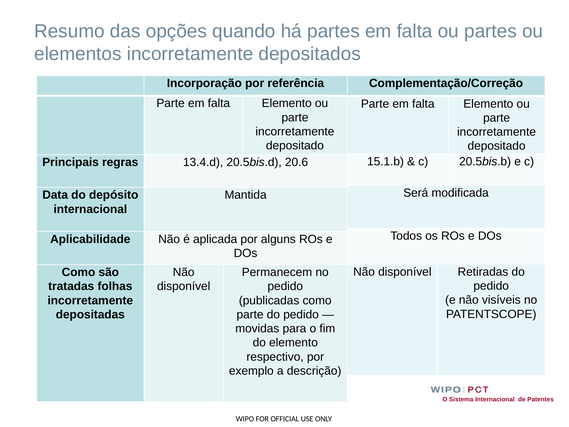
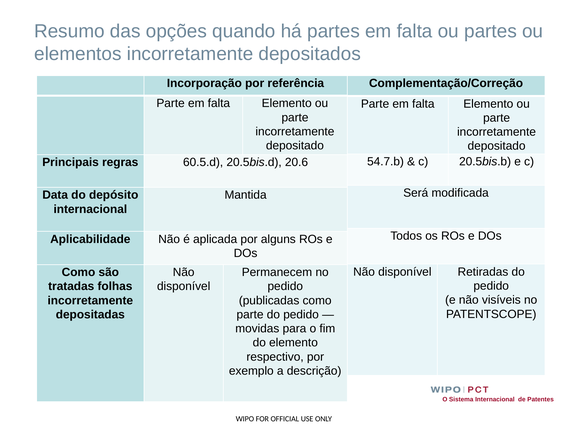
15.1.b: 15.1.b -> 54.7.b
13.4.d: 13.4.d -> 60.5.d
